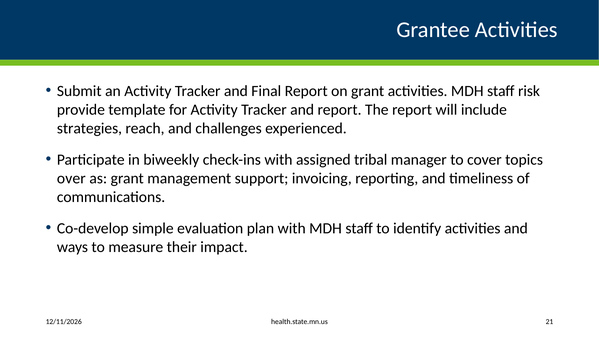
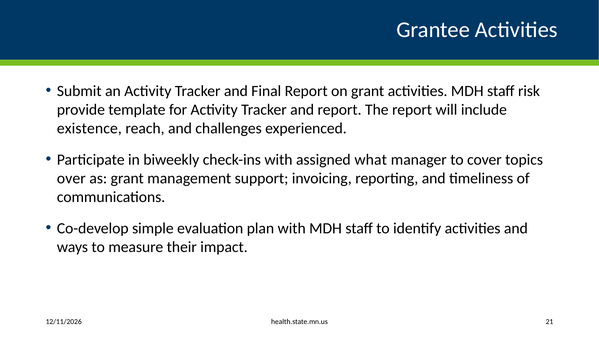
strategies: strategies -> existence
tribal: tribal -> what
